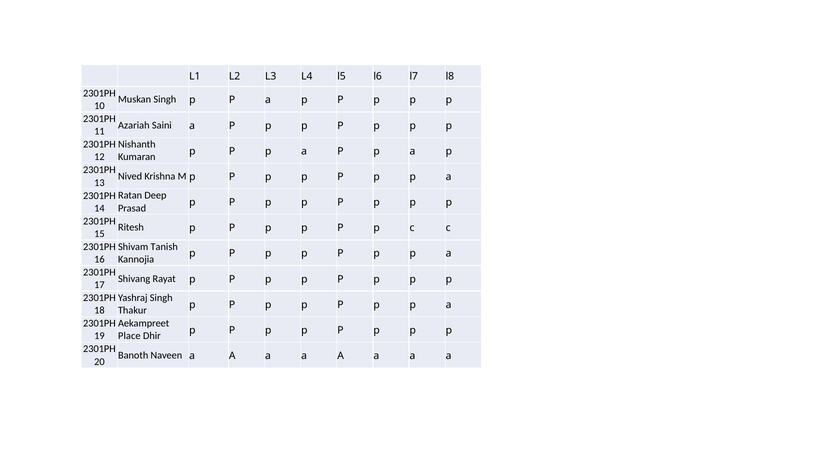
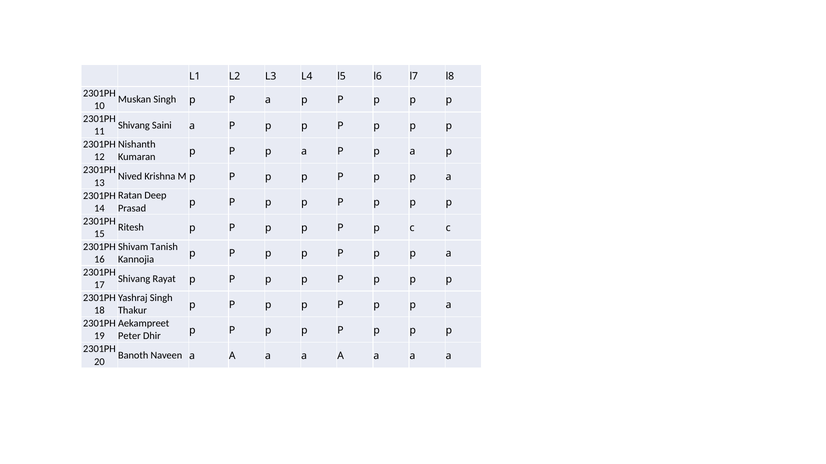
Azariah at (134, 125): Azariah -> Shivang
Place: Place -> Peter
